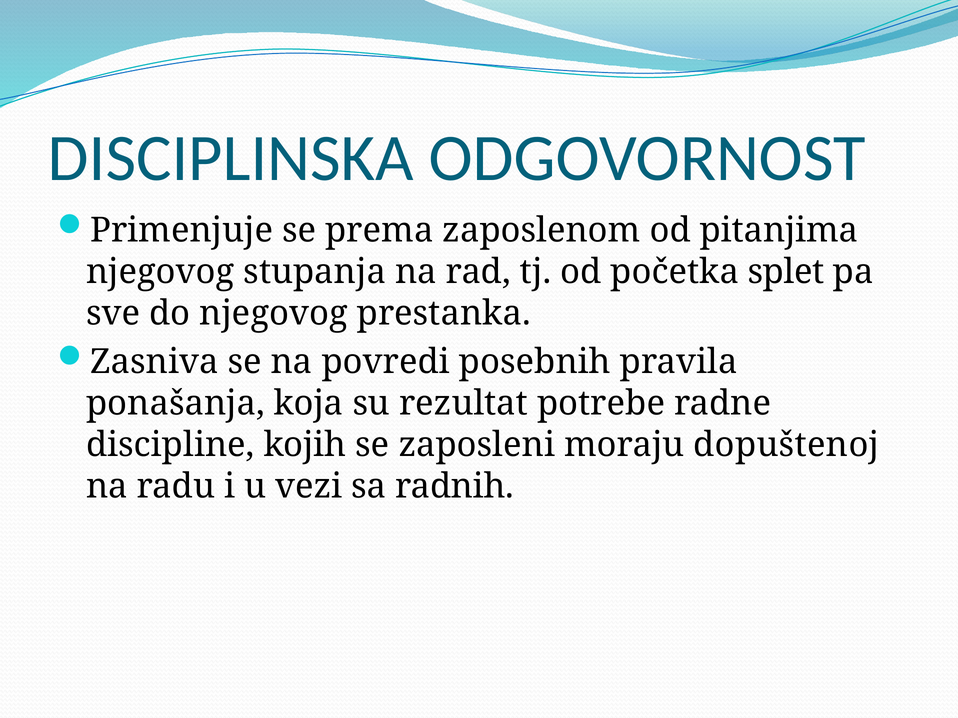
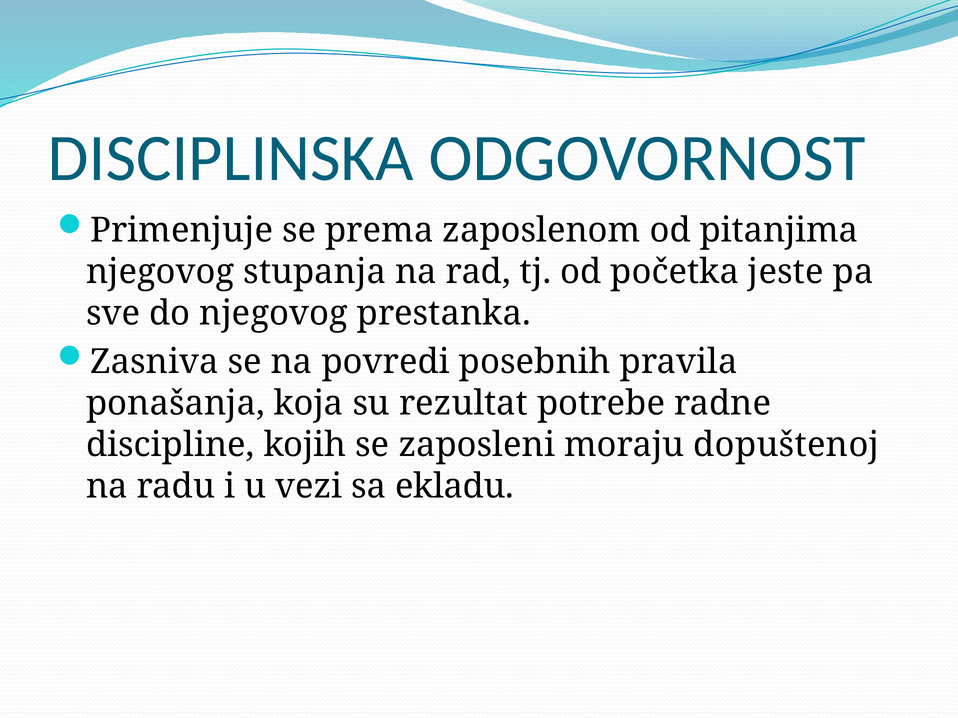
splet: splet -> jeste
radnih: radnih -> ekladu
